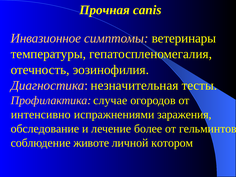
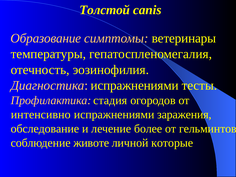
Прочная: Прочная -> Толстой
Инвазионное: Инвазионное -> Образование
Диагностика незначительная: незначительная -> испражнениями
случае: случае -> стадия
котором: котором -> которые
